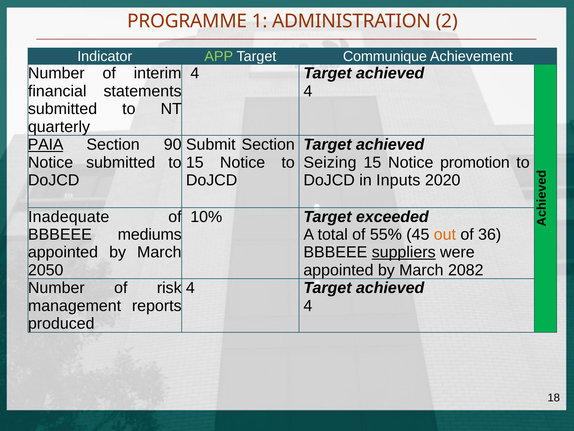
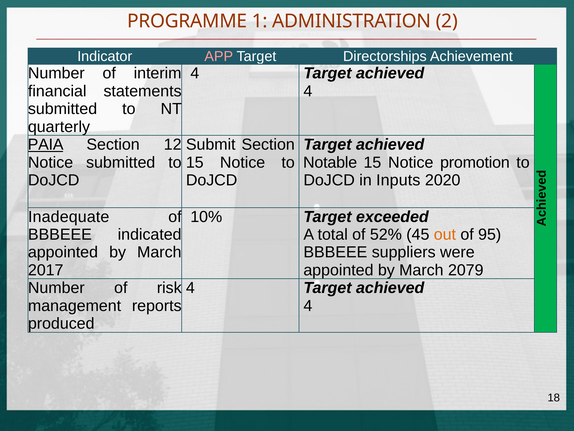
APP colour: light green -> pink
Communique: Communique -> Directorships
90: 90 -> 12
Seizing: Seizing -> Notable
mediums: mediums -> indicated
55%: 55% -> 52%
36: 36 -> 95
suppliers underline: present -> none
2050: 2050 -> 2017
2082: 2082 -> 2079
